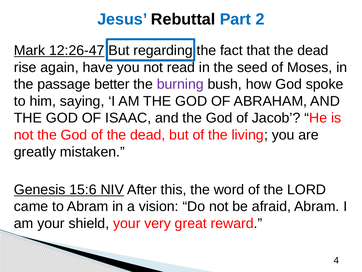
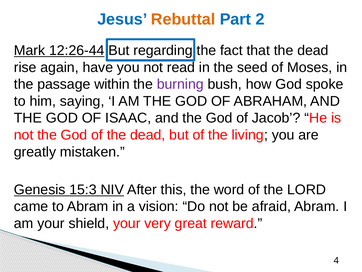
Rebuttal colour: black -> orange
12:26-47: 12:26-47 -> 12:26-44
better: better -> within
15:6: 15:6 -> 15:3
